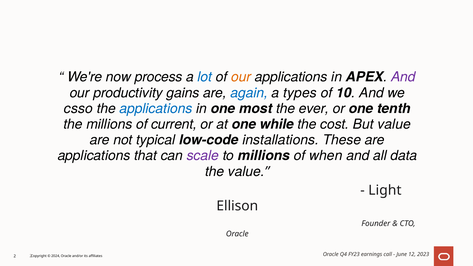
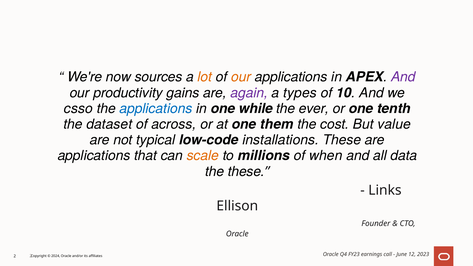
process: process -> sources
lot colour: blue -> orange
again colour: blue -> purple
most: most -> while
the millions: millions -> dataset
current: current -> across
while: while -> them
scale colour: purple -> orange
the value: value -> these
Light: Light -> Links
